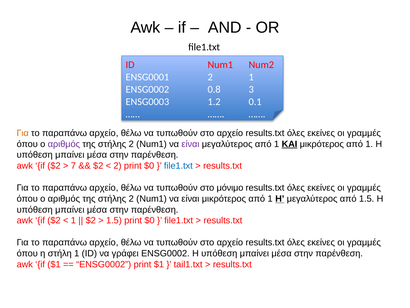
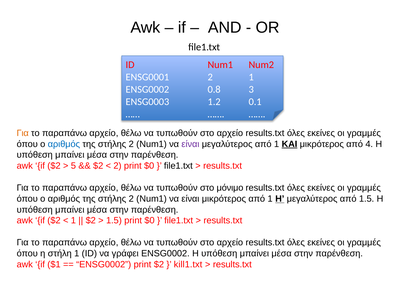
αριθμός at (64, 144) colour: purple -> blue
KAI μικρότερος από 1: 1 -> 4
7: 7 -> 5
file1.txt at (178, 166) colour: blue -> black
print $1: $1 -> $2
tail1.txt: tail1.txt -> kill1.txt
